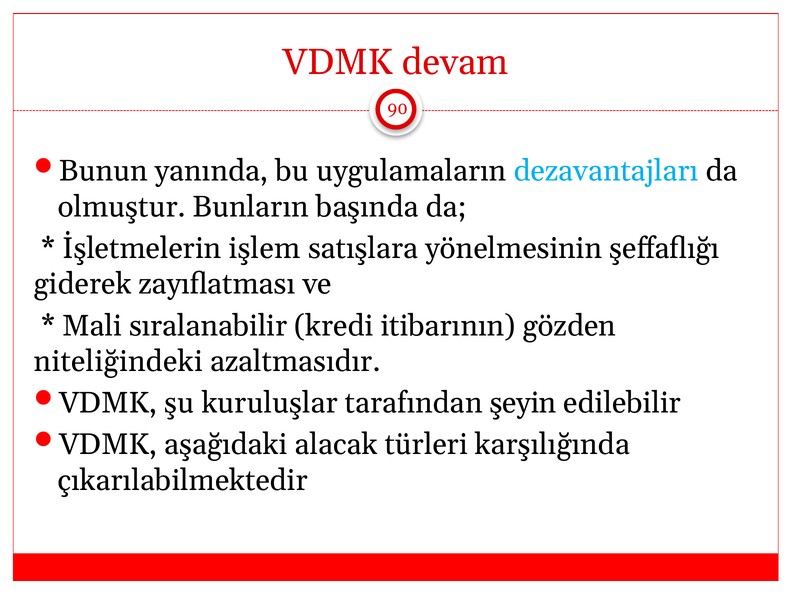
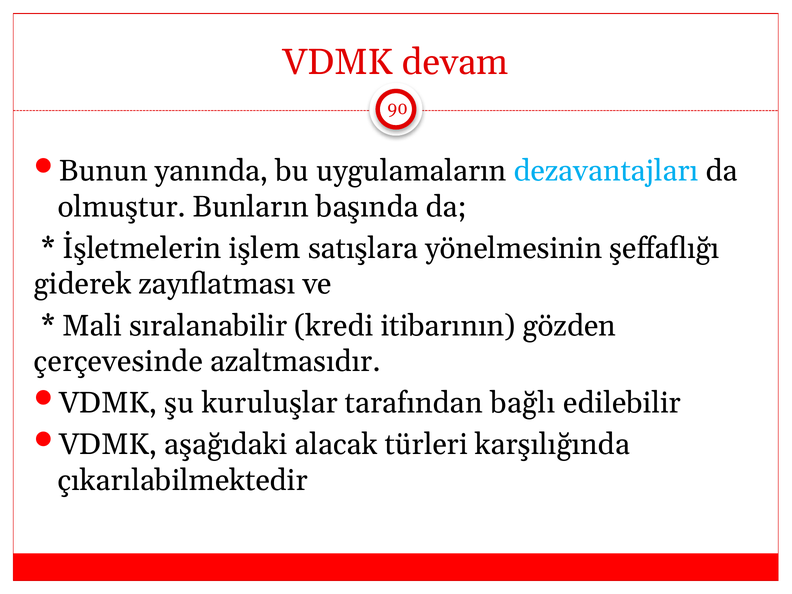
niteliğindeki: niteliğindeki -> çerçevesinde
şeyin: şeyin -> bağlı
